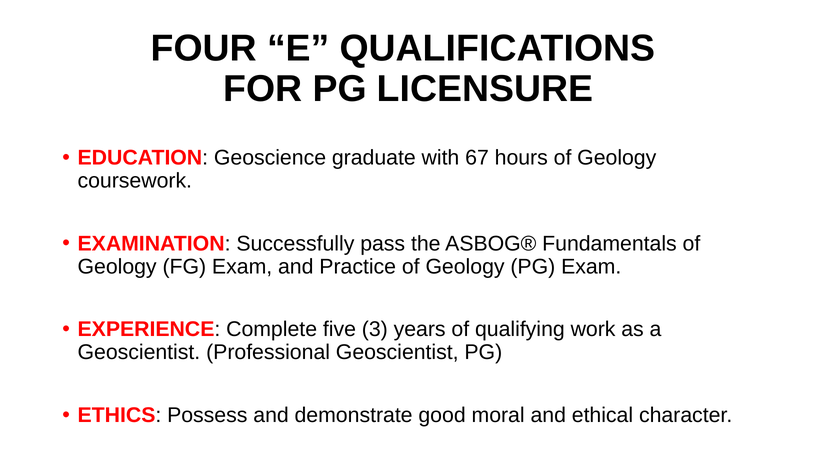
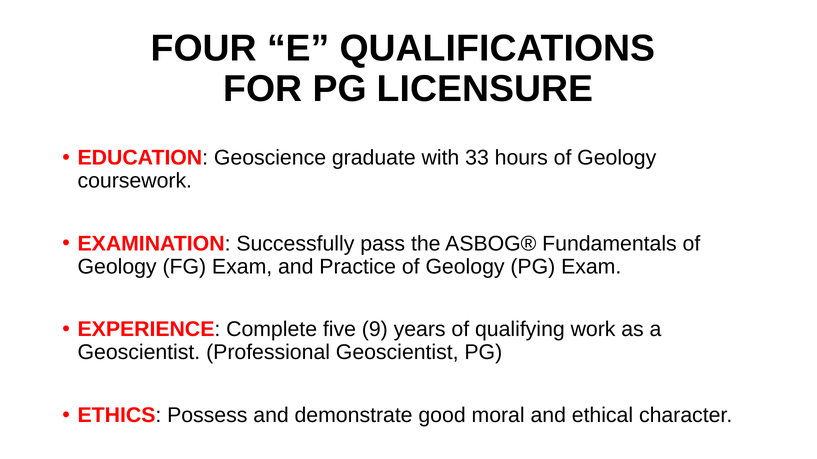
67: 67 -> 33
3: 3 -> 9
